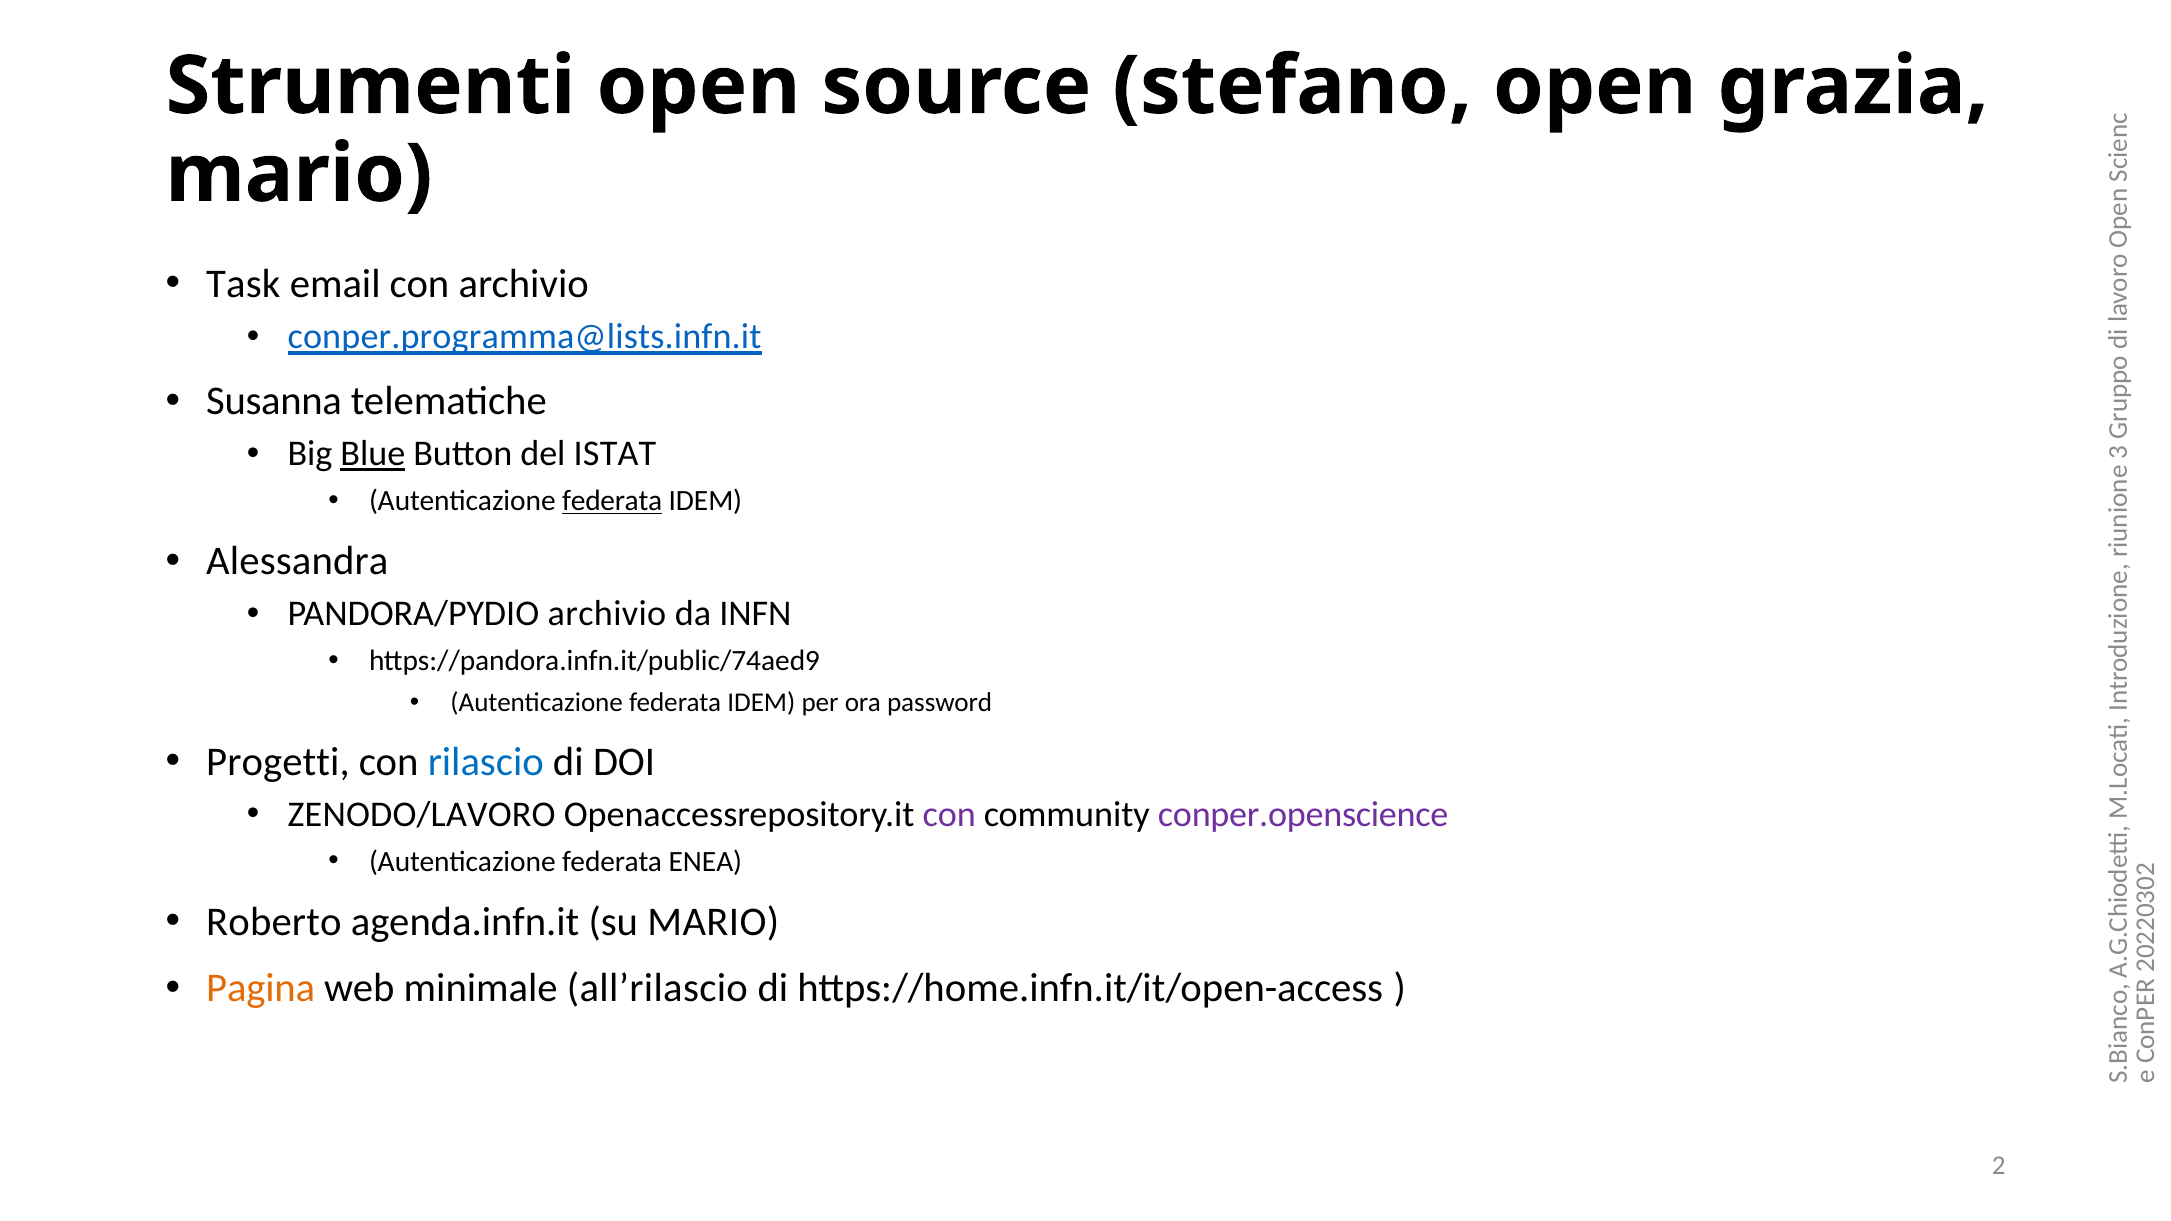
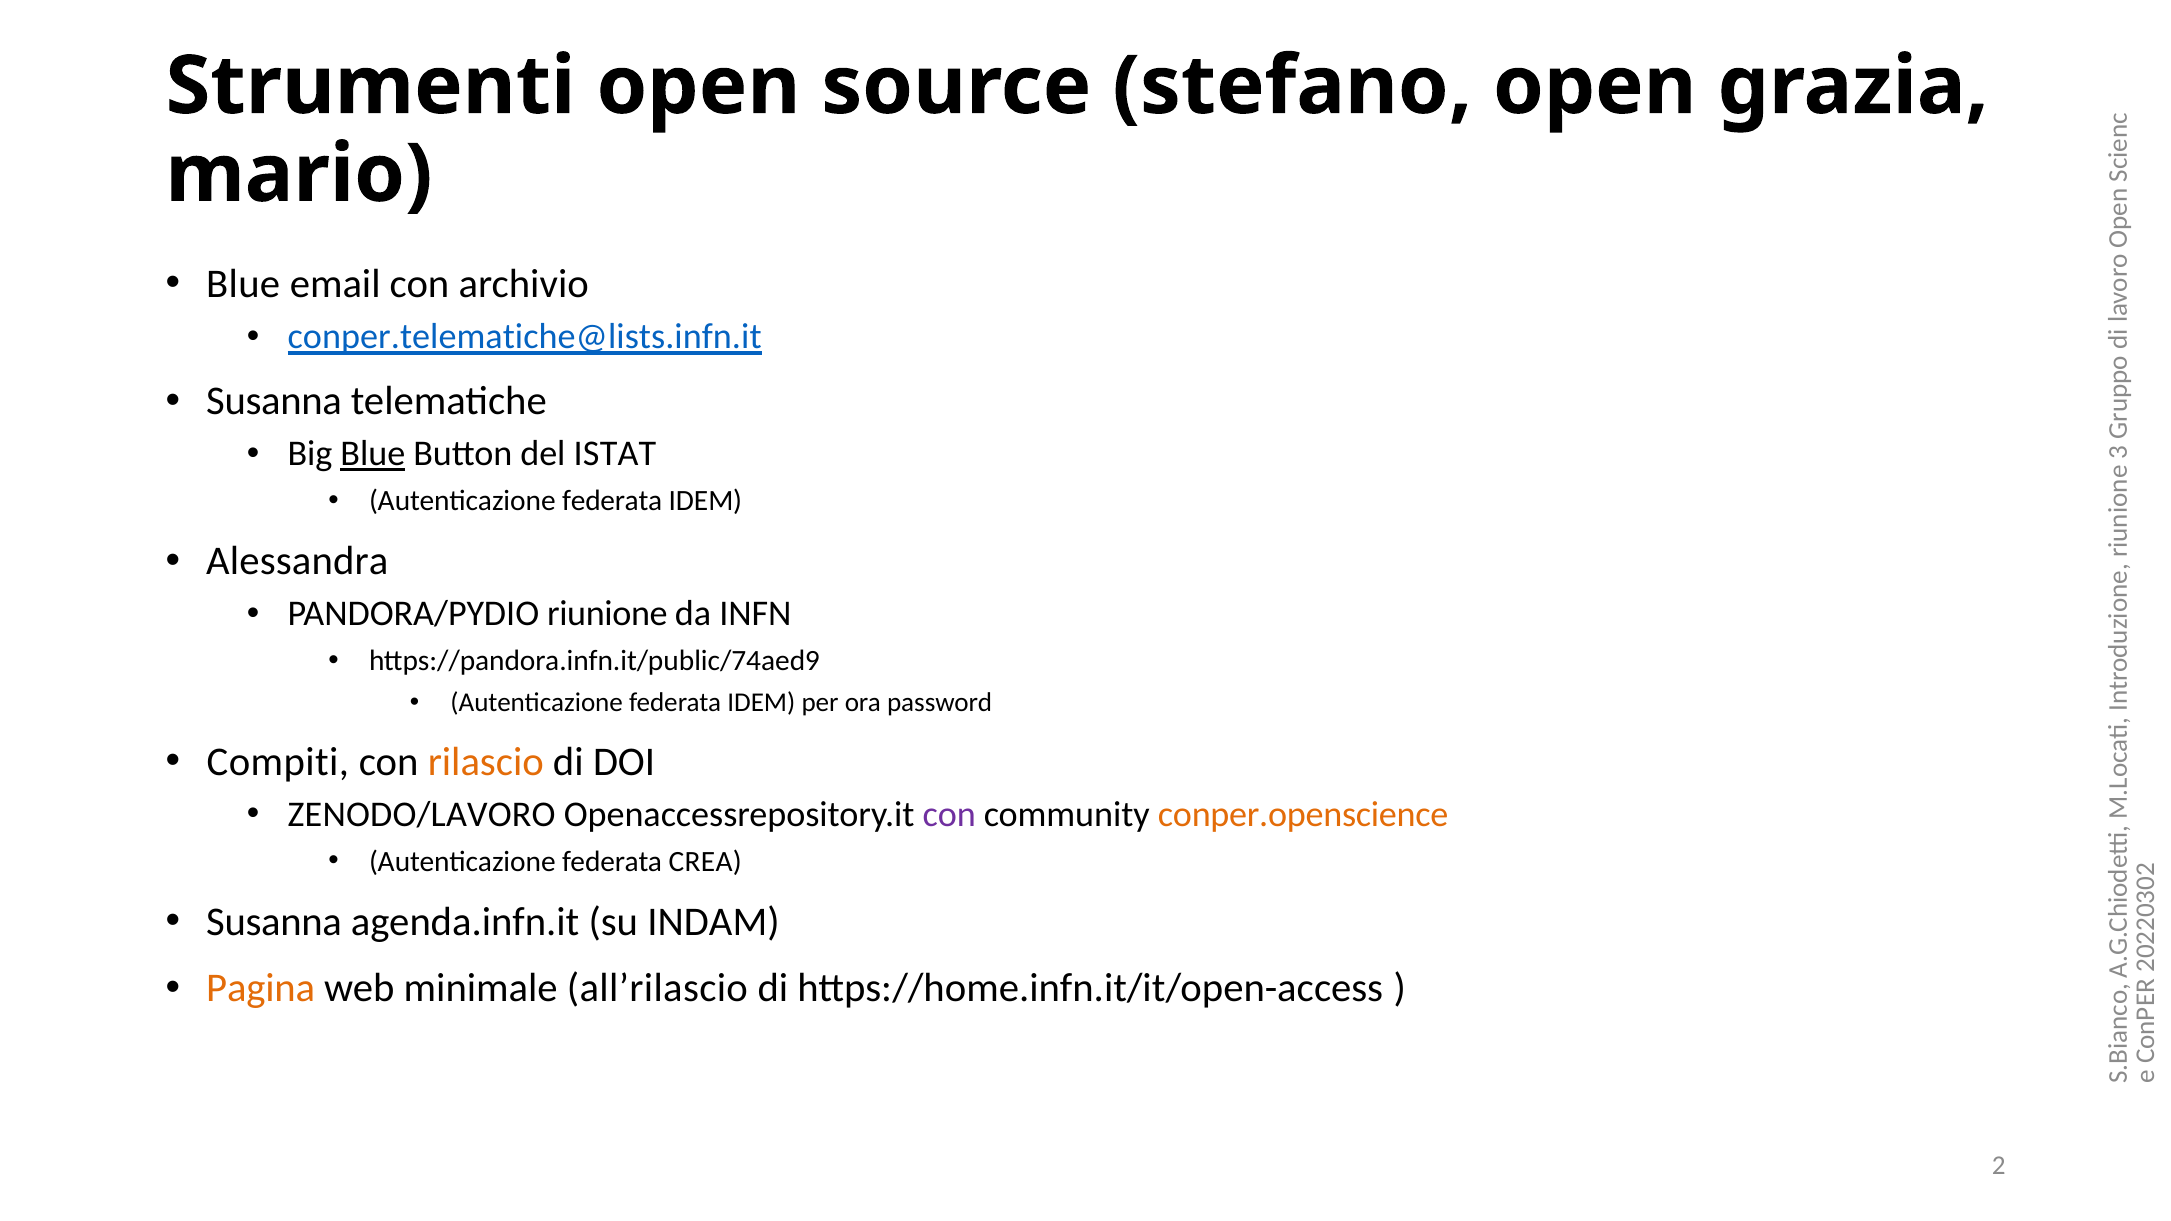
Task at (243, 284): Task -> Blue
conper.programma@lists.infn.it: conper.programma@lists.infn.it -> conper.telematiche@lists.infn.it
federata at (612, 501) underline: present -> none
PANDORA/PYDIO archivio: archivio -> riunione
Progetti: Progetti -> Compiti
rilascio colour: blue -> orange
conper.openscience colour: purple -> orange
ENEA: ENEA -> CREA
Roberto at (274, 922): Roberto -> Susanna
su MARIO: MARIO -> INDAM
